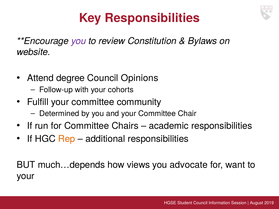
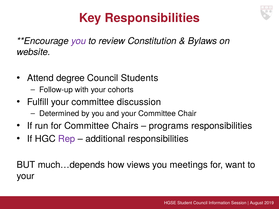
Opinions: Opinions -> Students
community: community -> discussion
academic: academic -> programs
Rep colour: orange -> purple
advocate: advocate -> meetings
